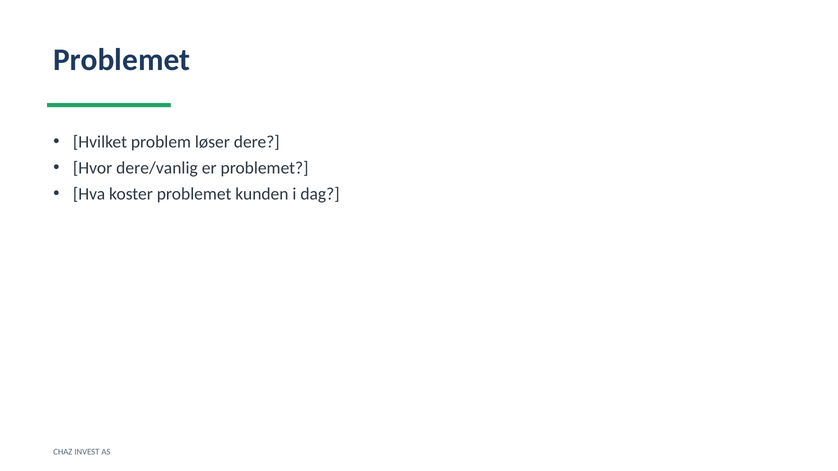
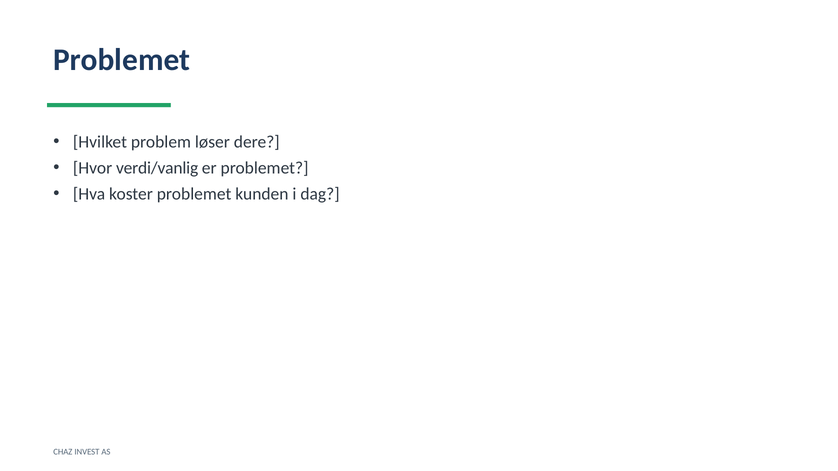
dere/vanlig: dere/vanlig -> verdi/vanlig
